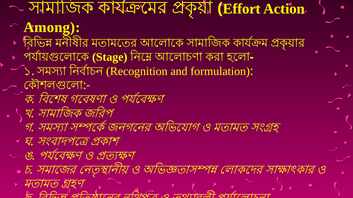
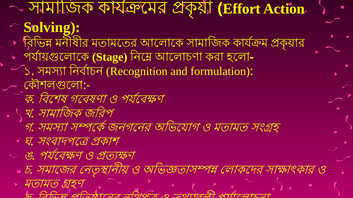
Among: Among -> Solving
